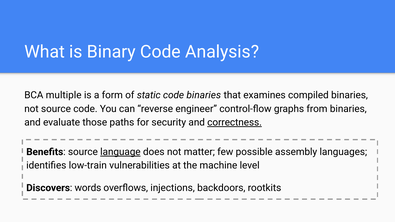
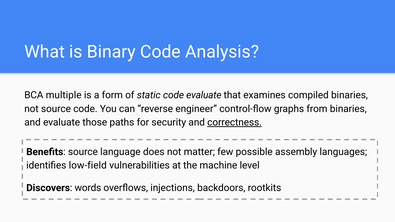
code binaries: binaries -> evaluate
language underline: present -> none
low-train: low-train -> low-field
